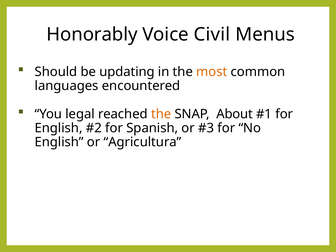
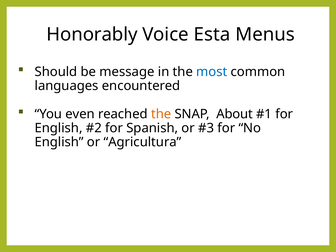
Civil: Civil -> Esta
updating: updating -> message
most colour: orange -> blue
legal: legal -> even
